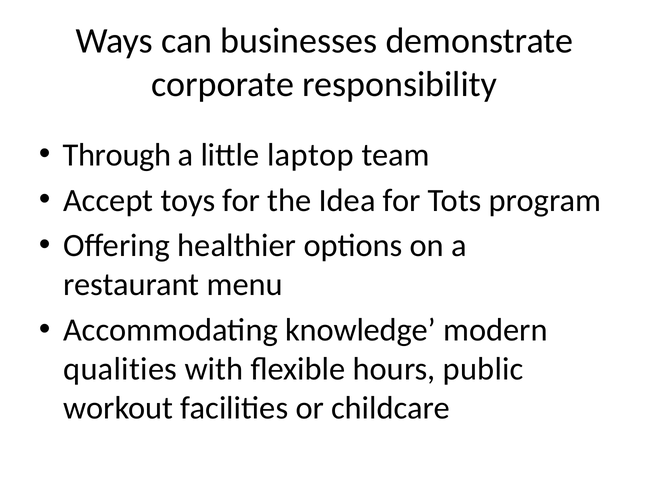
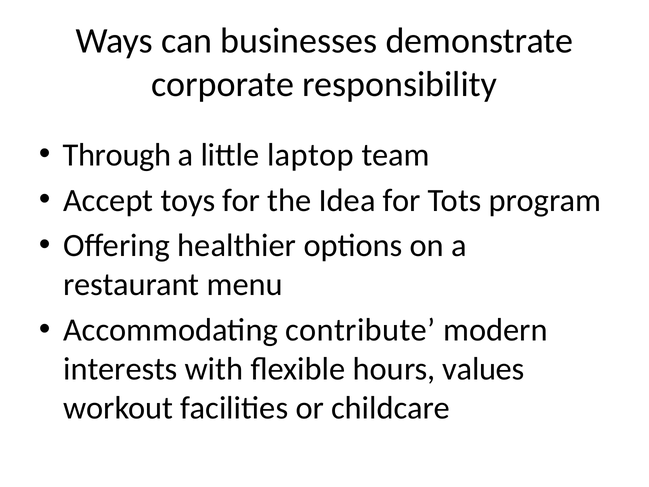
knowledge: knowledge -> contribute
qualities: qualities -> interests
public: public -> values
